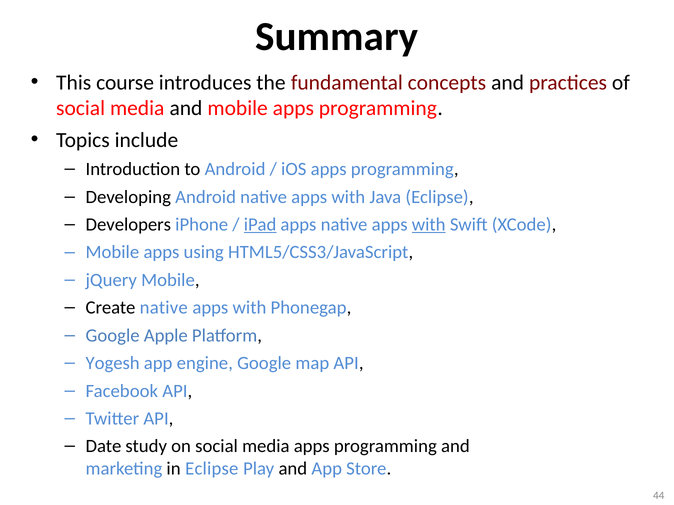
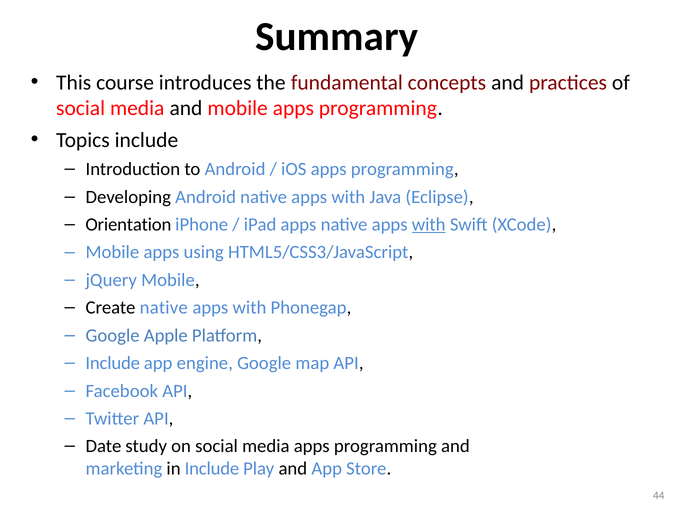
Developers: Developers -> Orientation
iPad underline: present -> none
Yogesh at (113, 363): Yogesh -> Include
in Eclipse: Eclipse -> Include
